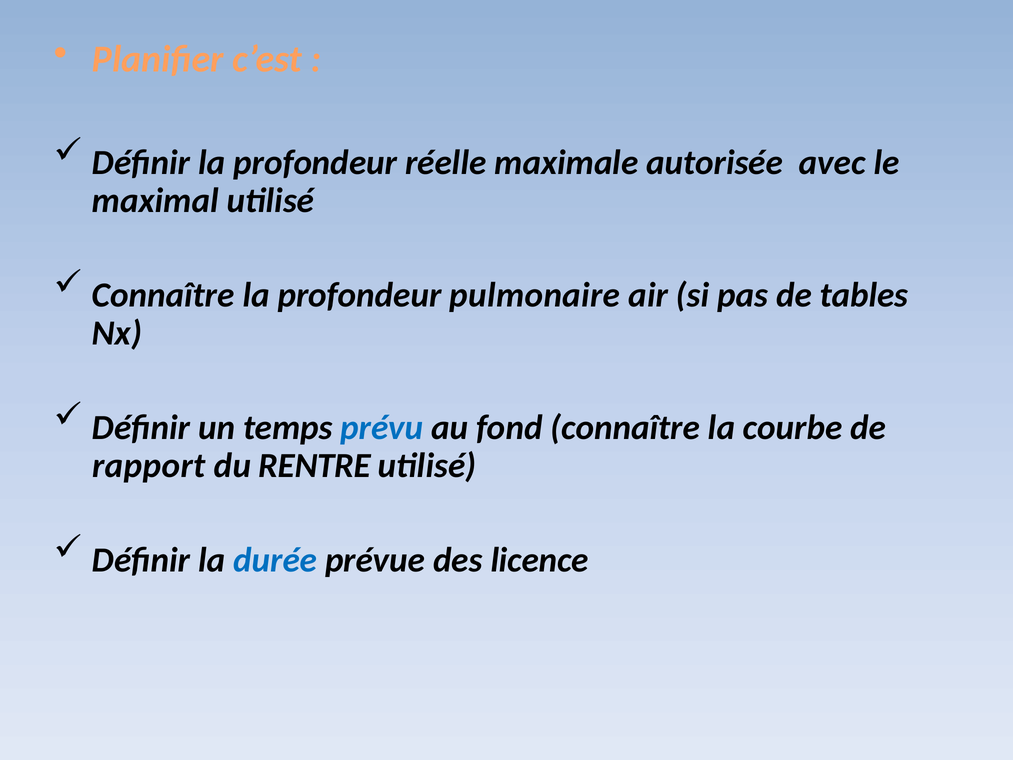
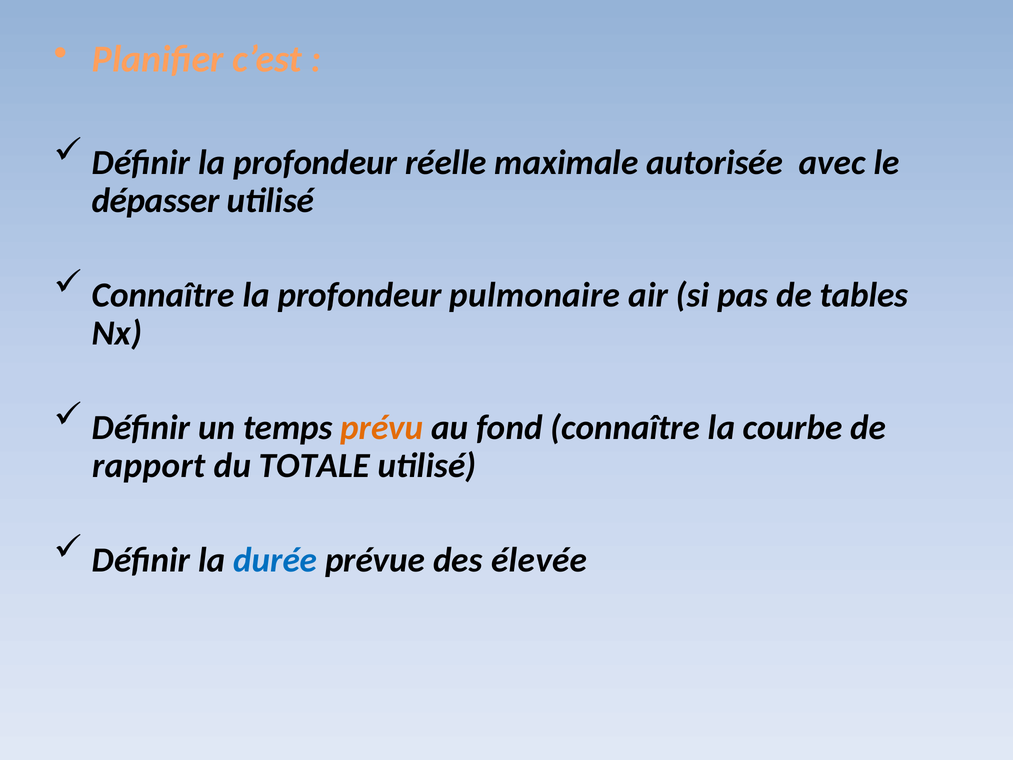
maximal: maximal -> dépasser
prévu colour: blue -> orange
RENTRE: RENTRE -> TOTALE
licence: licence -> élevée
